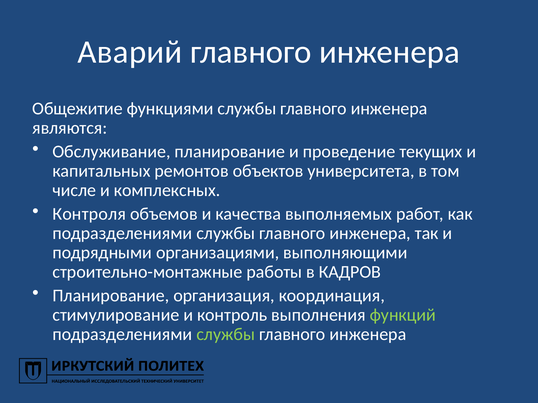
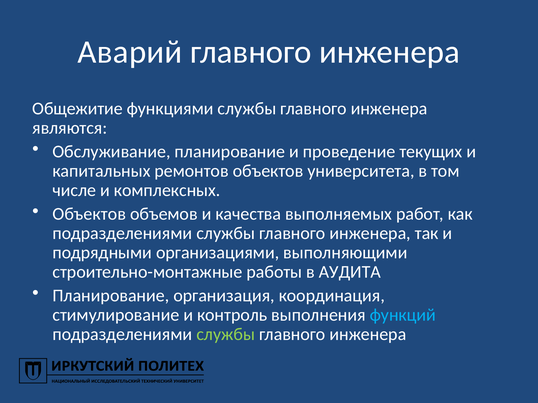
Контроля at (89, 214): Контроля -> Объектов
КАДРОВ: КАДРОВ -> АУДИТА
функций colour: light green -> light blue
